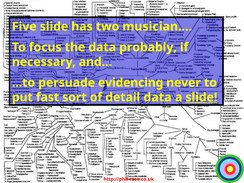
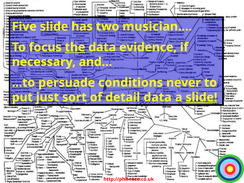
the underline: none -> present
probably: probably -> evidence
evidencing: evidencing -> conditions
fast: fast -> just
